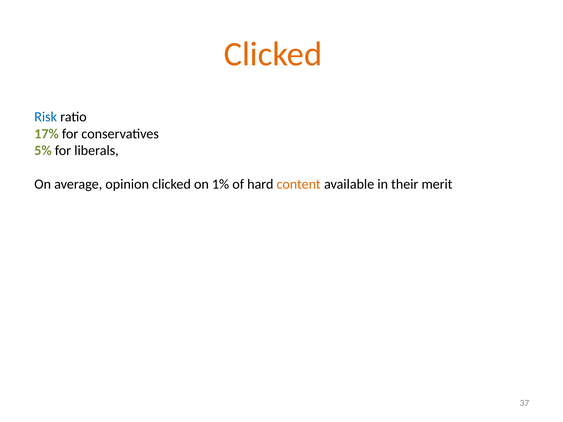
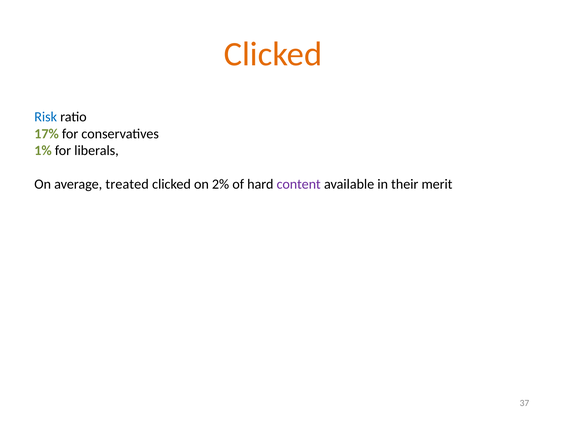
5%: 5% -> 1%
opinion: opinion -> treated
1%: 1% -> 2%
content colour: orange -> purple
